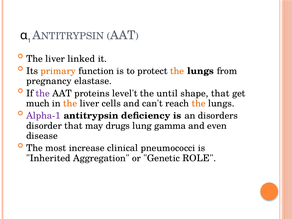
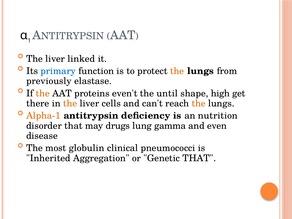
primary colour: orange -> blue
pregnancy: pregnancy -> previously
the at (43, 93) colour: purple -> orange
level't: level't -> even't
shape that: that -> high
much: much -> there
Alpha-1 colour: purple -> orange
disorders: disorders -> nutrition
increase: increase -> globulin
Genetic ROLE: ROLE -> THAT
